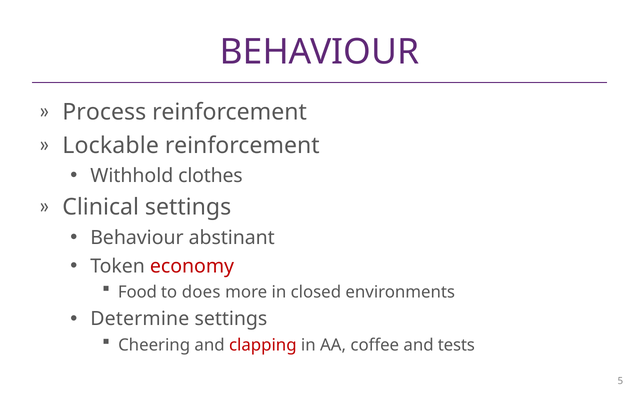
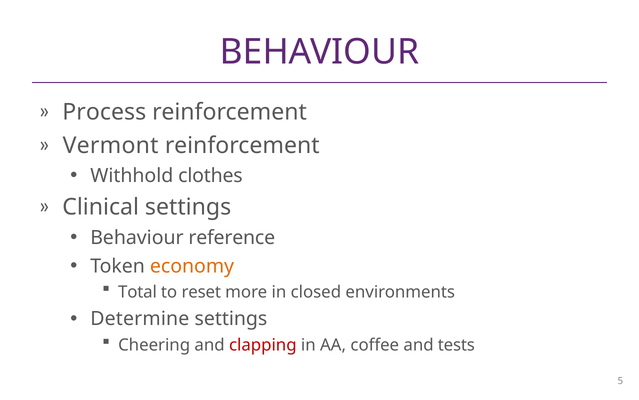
Lockable: Lockable -> Vermont
abstinant: abstinant -> reference
economy colour: red -> orange
Food: Food -> Total
does: does -> reset
